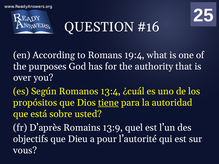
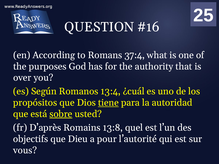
19:4: 19:4 -> 37:4
sobre underline: none -> present
13:9: 13:9 -> 13:8
